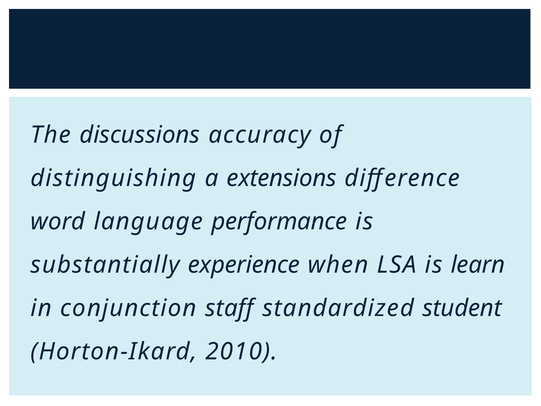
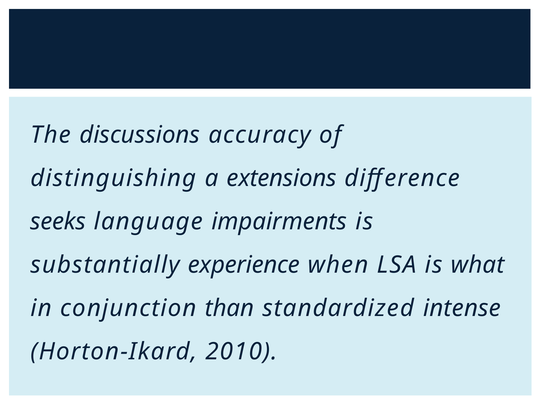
word: word -> seeks
performance: performance -> impairments
learn: learn -> what
staff: staff -> than
student: student -> intense
